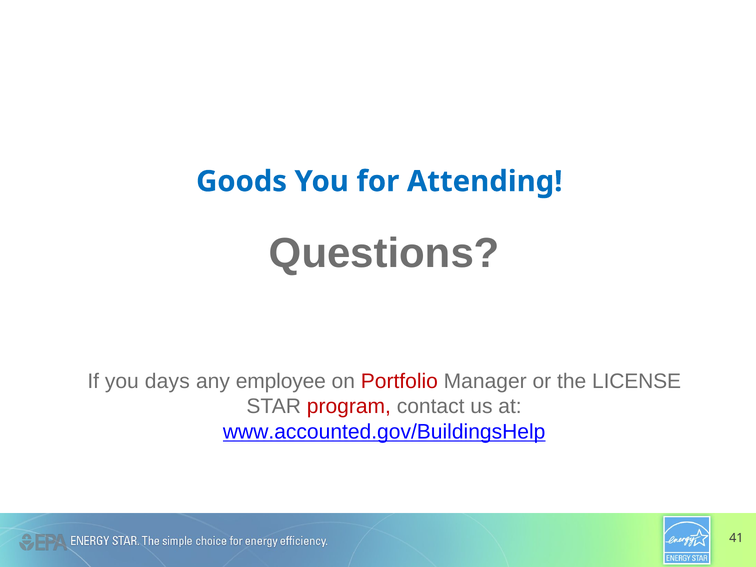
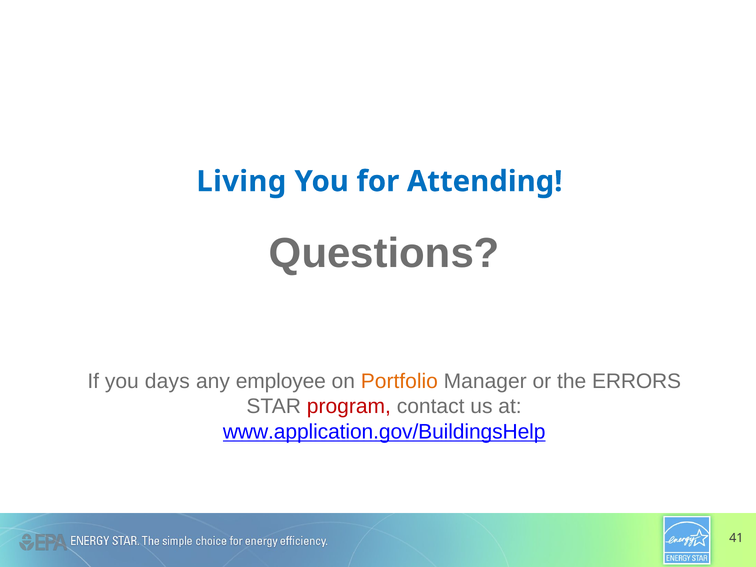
Goods: Goods -> Living
Portfolio colour: red -> orange
LICENSE: LICENSE -> ERRORS
www.accounted.gov/BuildingsHelp: www.accounted.gov/BuildingsHelp -> www.application.gov/BuildingsHelp
